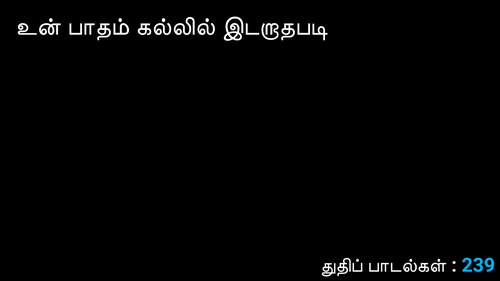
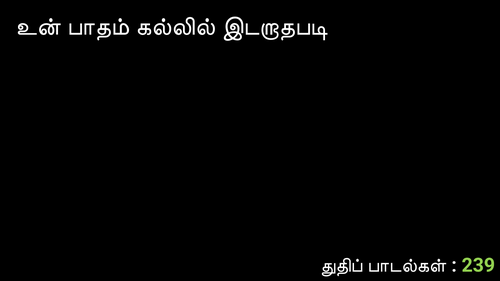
239 colour: light blue -> light green
